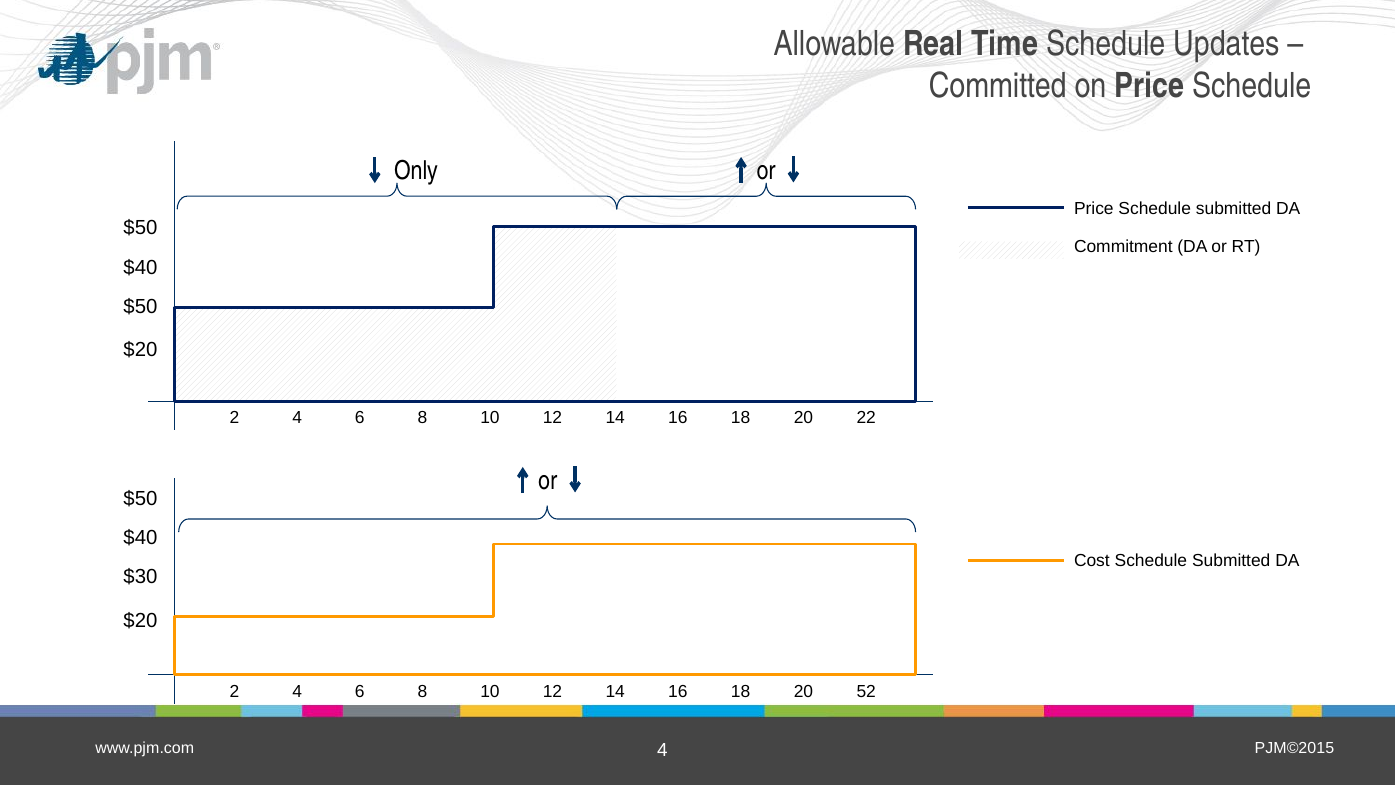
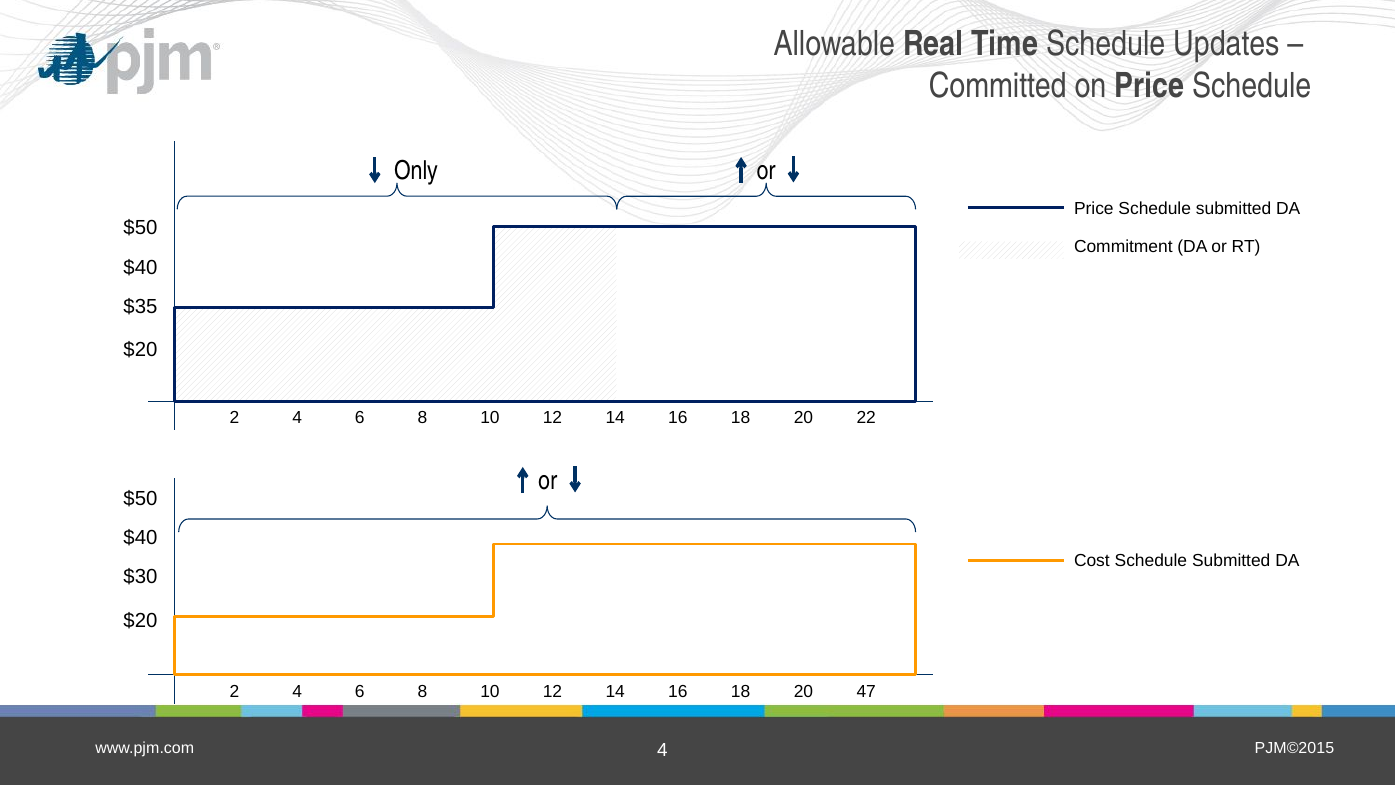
$50 at (140, 307): $50 -> $35
52: 52 -> 47
